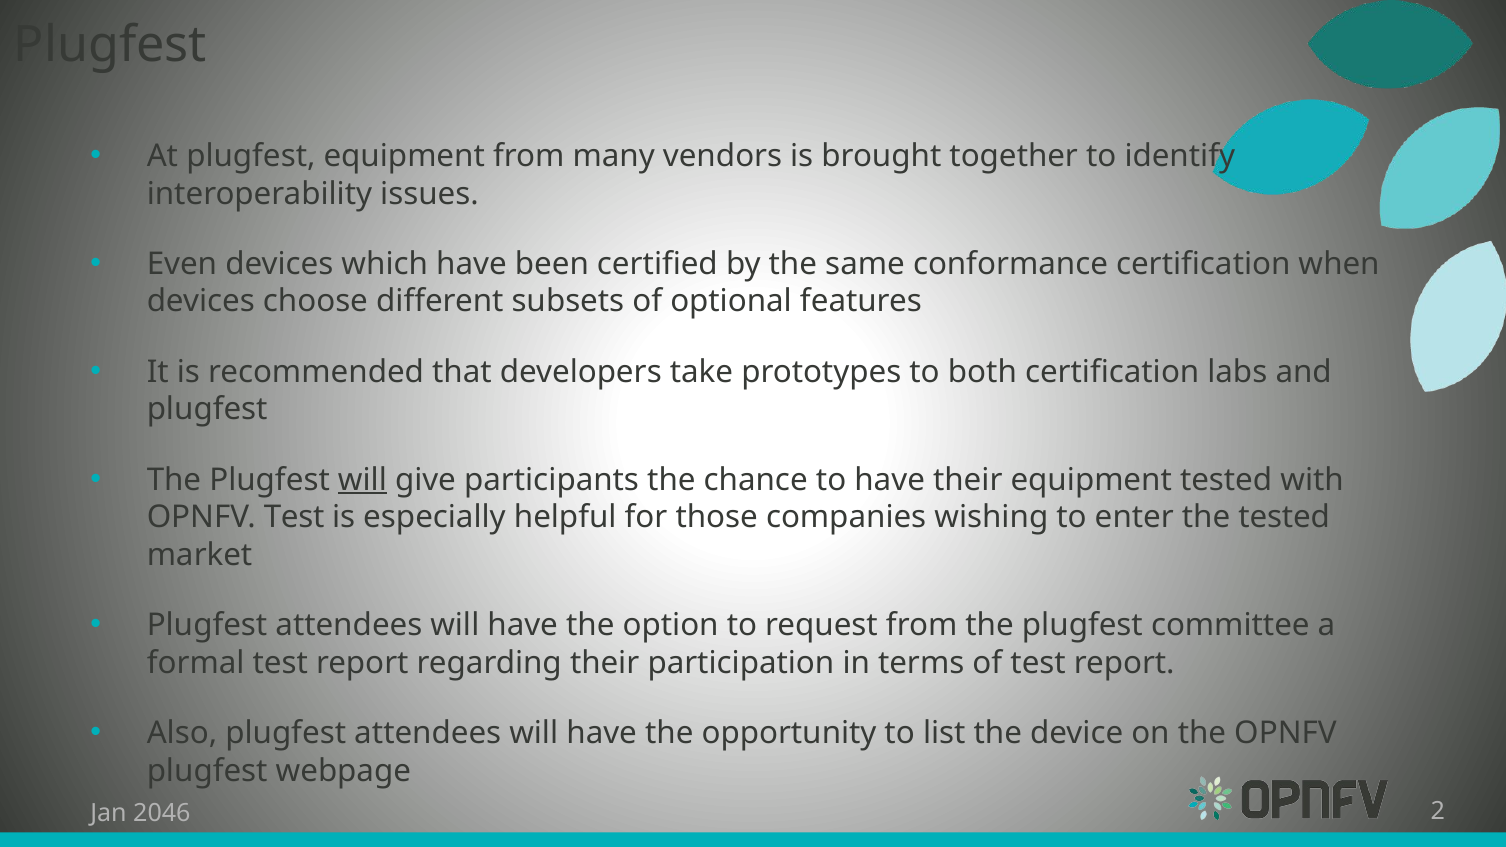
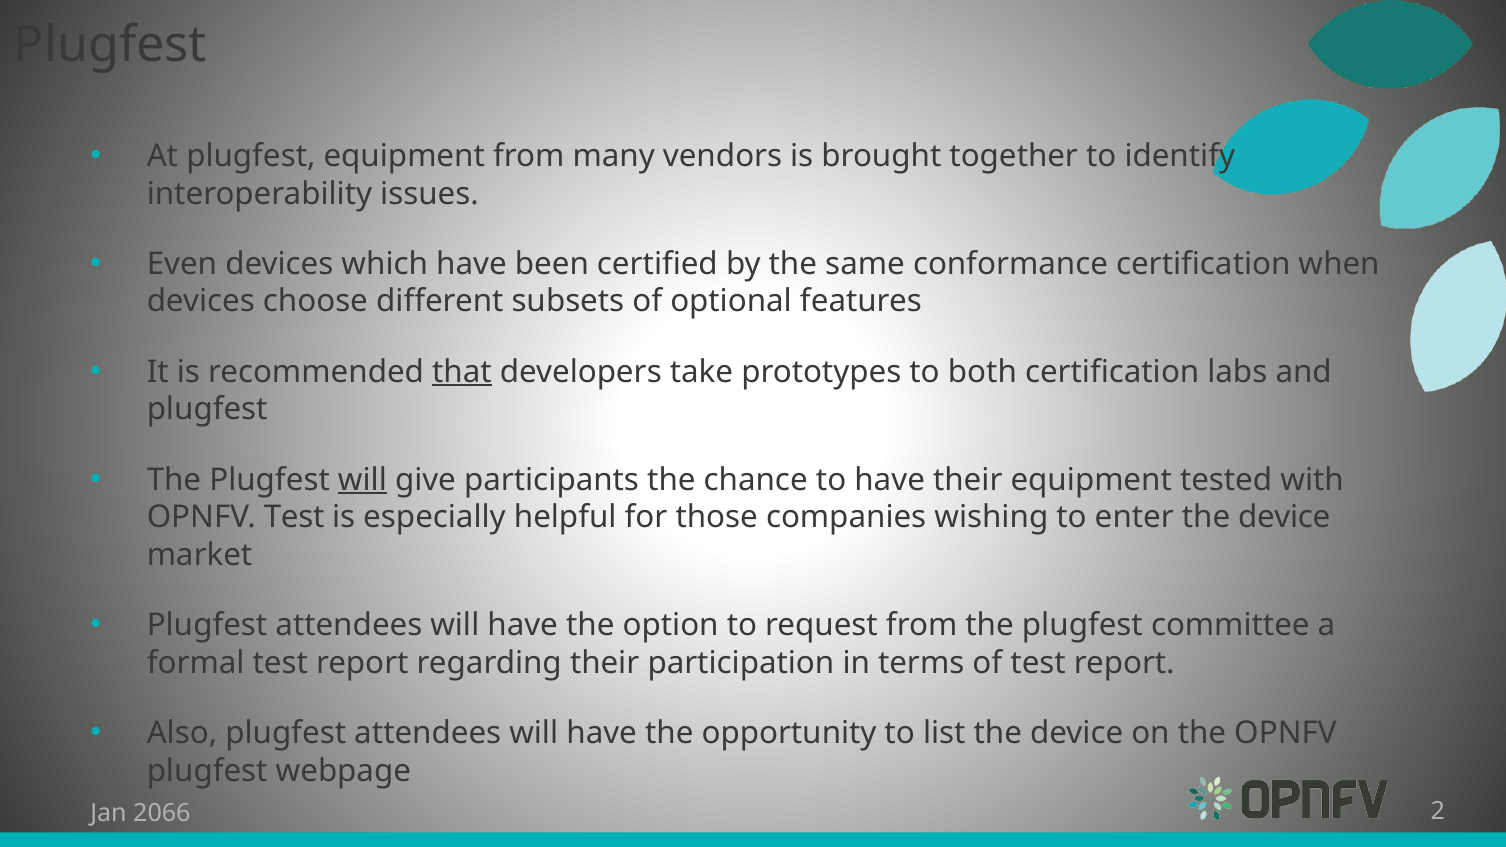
that underline: none -> present
enter the tested: tested -> device
2046: 2046 -> 2066
